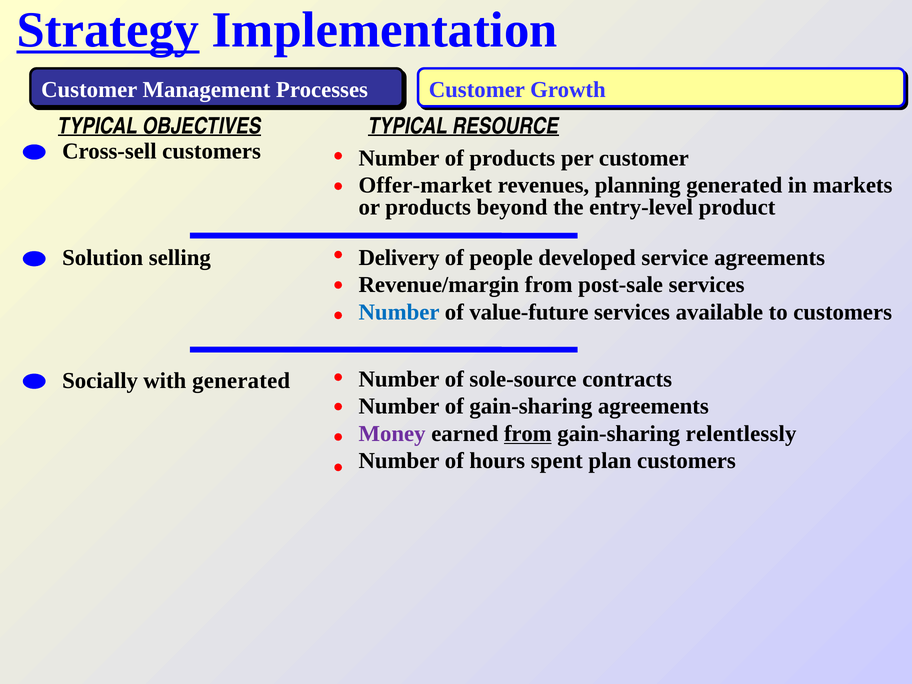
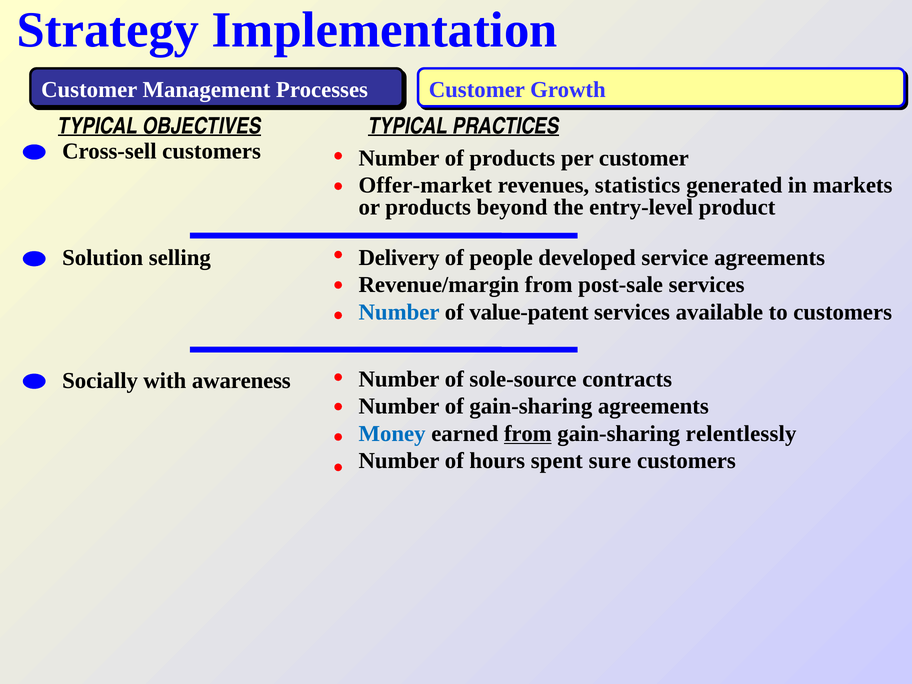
Strategy underline: present -> none
RESOURCE: RESOURCE -> PRACTICES
planning: planning -> statistics
value-future: value-future -> value-patent
with generated: generated -> awareness
Money colour: purple -> blue
plan: plan -> sure
